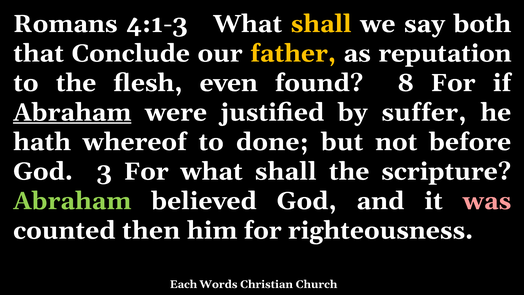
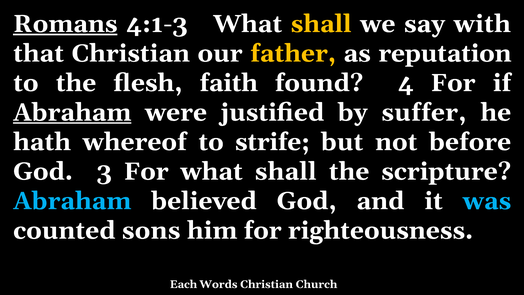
Romans underline: none -> present
both: both -> with
that Conclude: Conclude -> Christian
even: even -> faith
8: 8 -> 4
done: done -> strife
Abraham at (72, 201) colour: light green -> light blue
was colour: pink -> light blue
then: then -> sons
